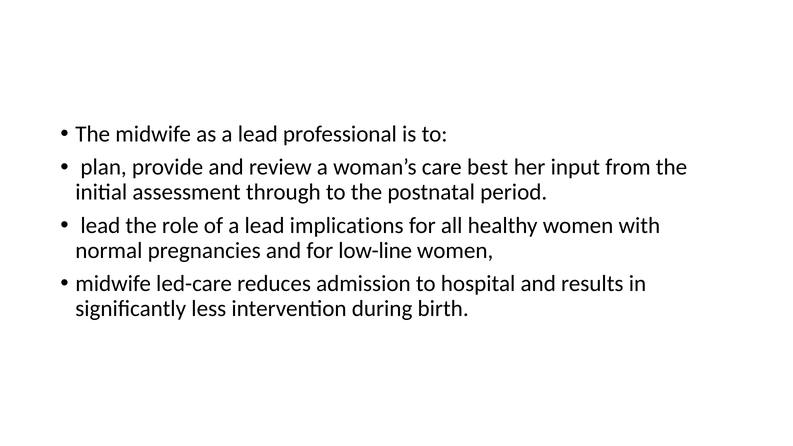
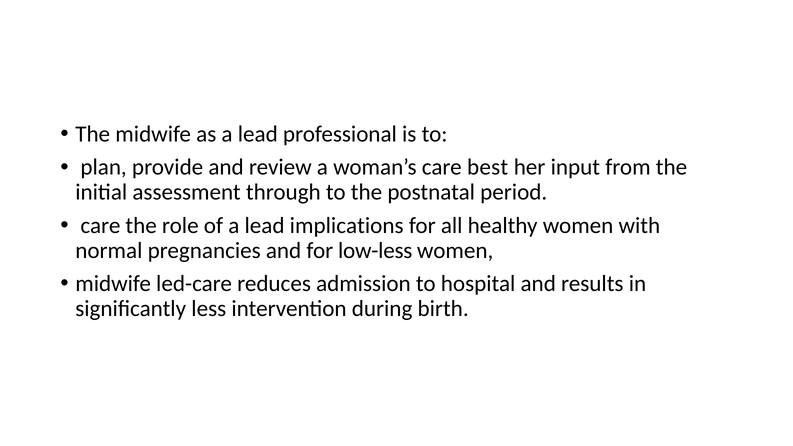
lead at (100, 226): lead -> care
low-line: low-line -> low-less
